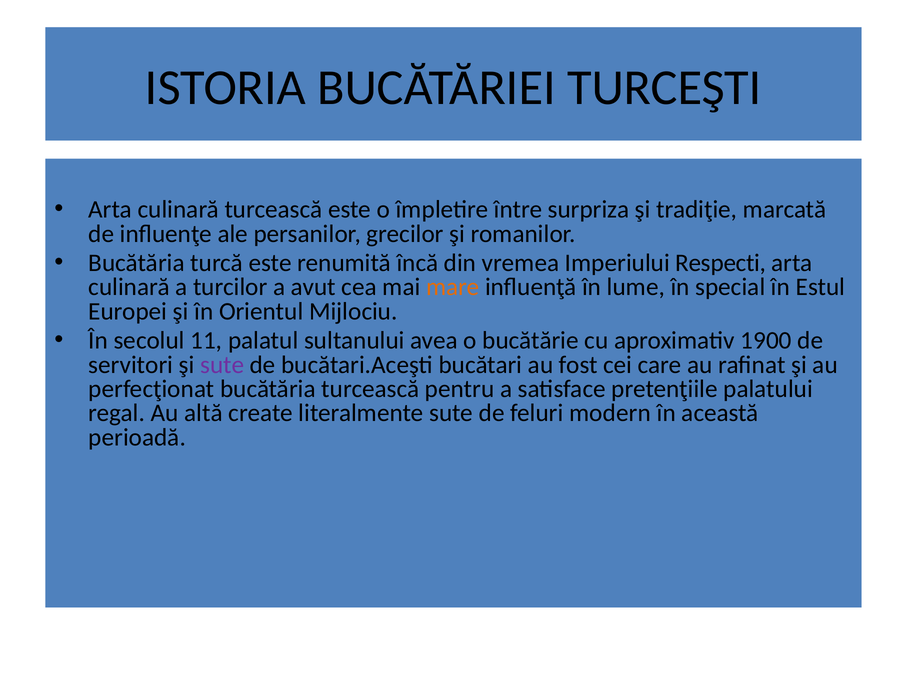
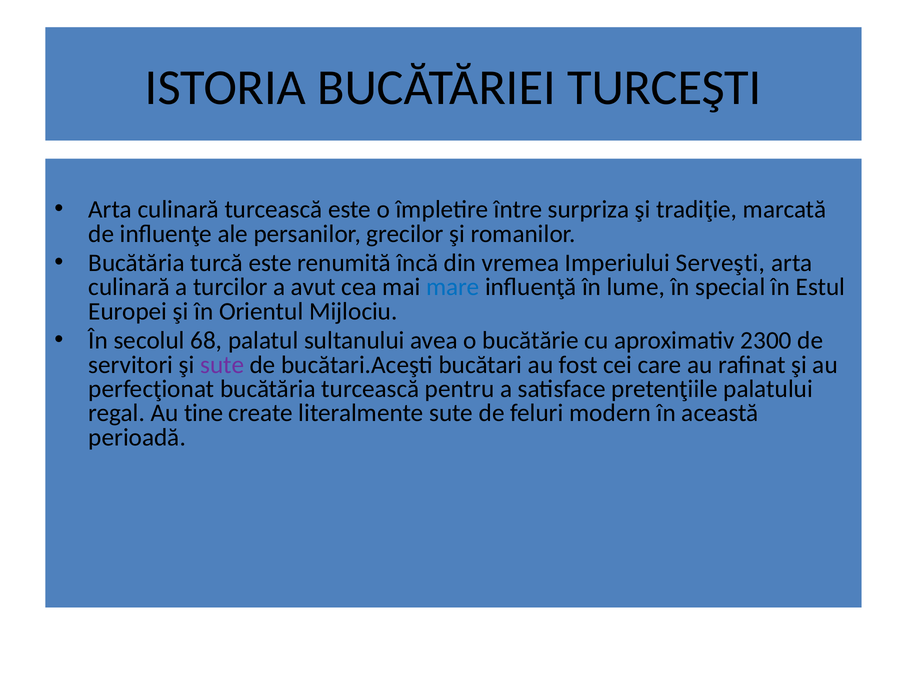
Respecti: Respecti -> Serveşti
mare colour: orange -> blue
11: 11 -> 68
1900: 1900 -> 2300
altă: altă -> tine
